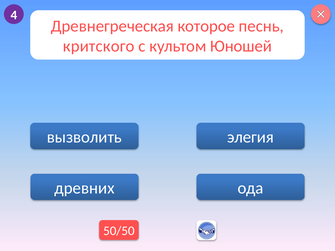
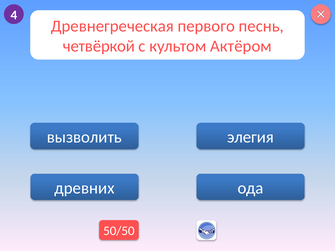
которое: которое -> первого
критского: критского -> четвёркой
Юношей: Юношей -> Актёром
